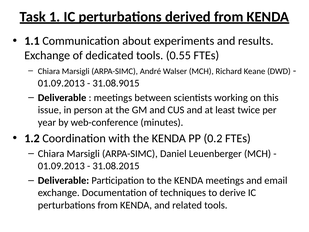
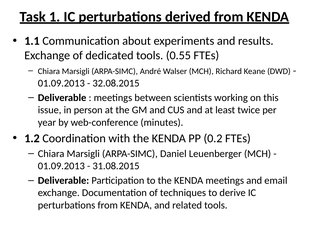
31.08.9015: 31.08.9015 -> 32.08.2015
